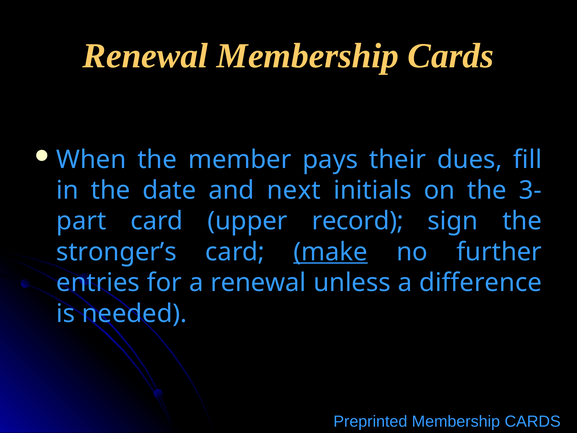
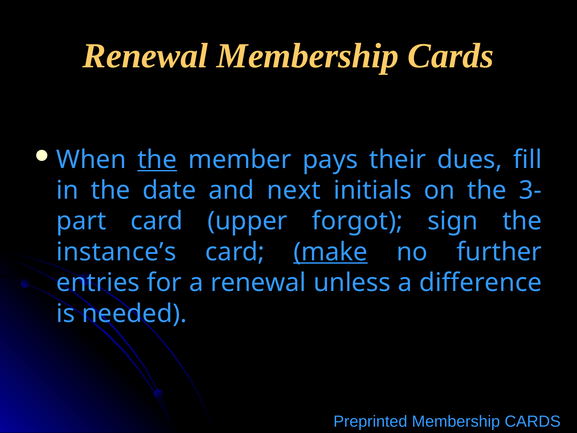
the at (157, 160) underline: none -> present
record: record -> forgot
stronger’s: stronger’s -> instance’s
